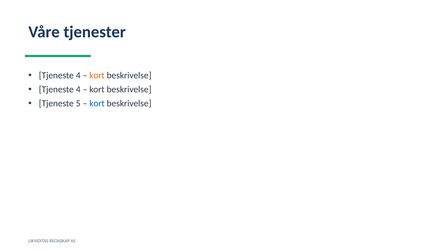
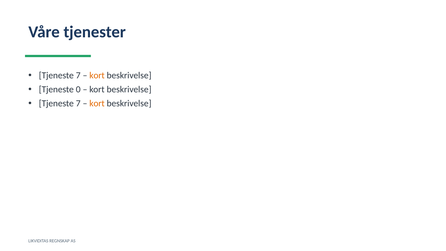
4 at (78, 76): 4 -> 7
4 at (78, 89): 4 -> 0
5 at (78, 103): 5 -> 7
kort at (97, 103) colour: blue -> orange
